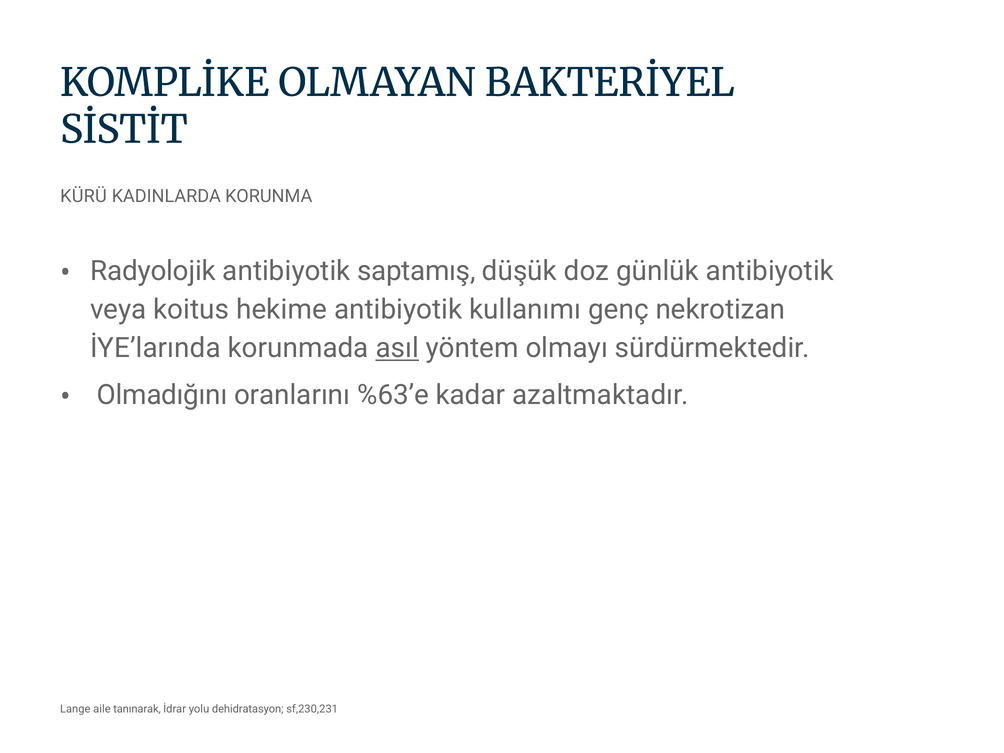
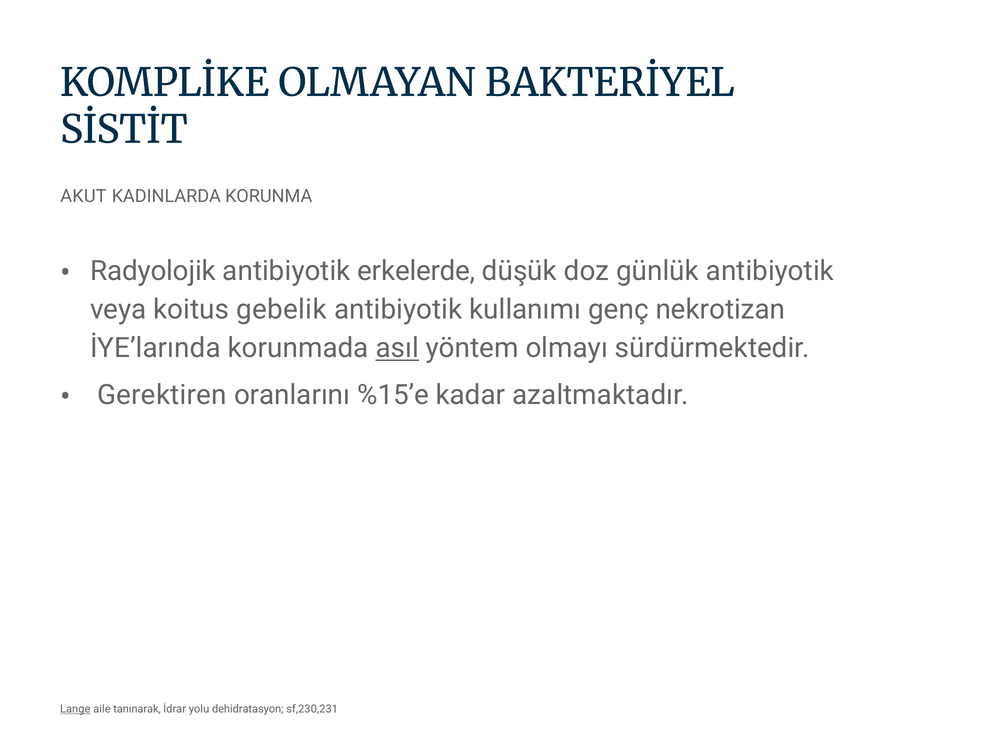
KÜRÜ: KÜRÜ -> AKUT
saptamış: saptamış -> erkelerde
hekime: hekime -> gebelik
Olmadığını: Olmadığını -> Gerektiren
%63’e: %63’e -> %15’e
Lange underline: none -> present
